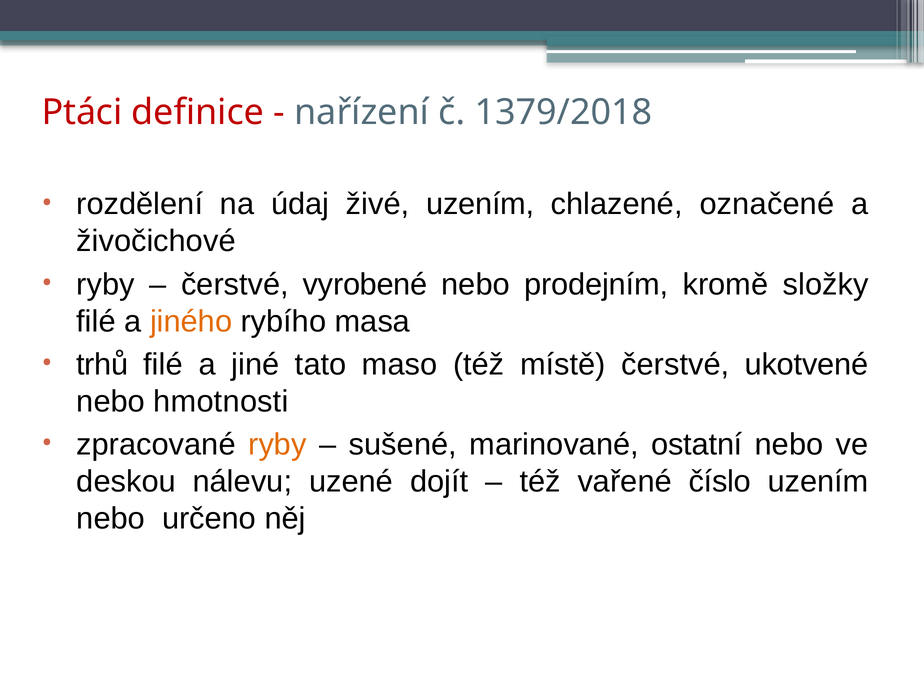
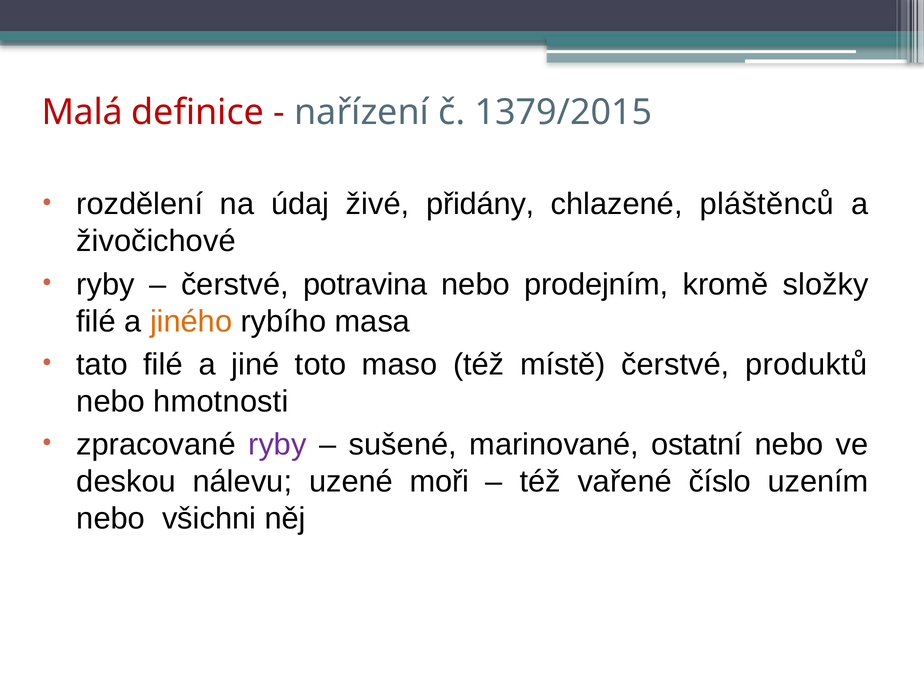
Ptáci: Ptáci -> Malá
1379/2018: 1379/2018 -> 1379/2015
živé uzením: uzením -> přidány
označené: označené -> pláštěnců
vyrobené: vyrobené -> potravina
trhů: trhů -> tato
tato: tato -> toto
ukotvené: ukotvené -> produktů
ryby at (277, 445) colour: orange -> purple
dojít: dojít -> moři
určeno: určeno -> všichni
